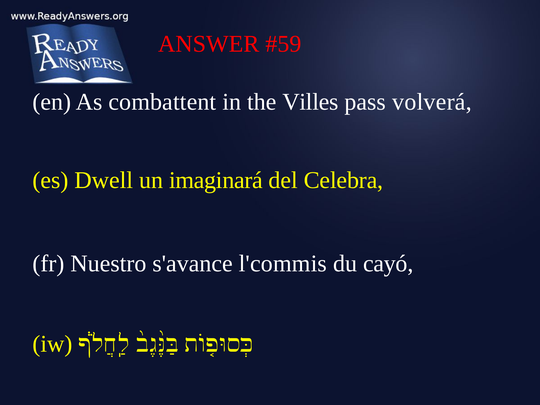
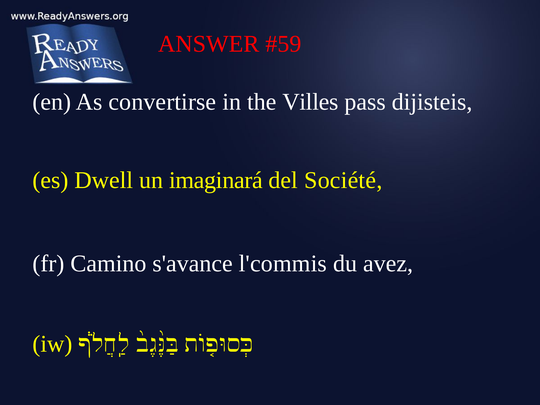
combattent: combattent -> convertirse
volverá: volverá -> dijisteis
Celebra: Celebra -> Société
Nuestro: Nuestro -> Camino
cayó: cayó -> avez
